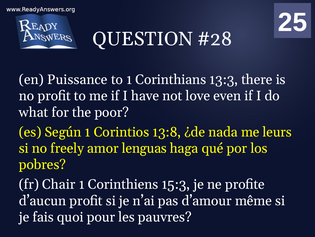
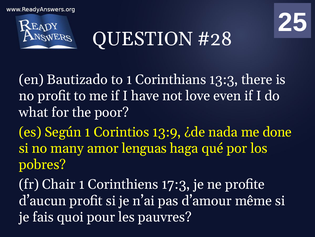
Puissance: Puissance -> Bautizado
13:8: 13:8 -> 13:9
leurs: leurs -> done
freely: freely -> many
15:3: 15:3 -> 17:3
